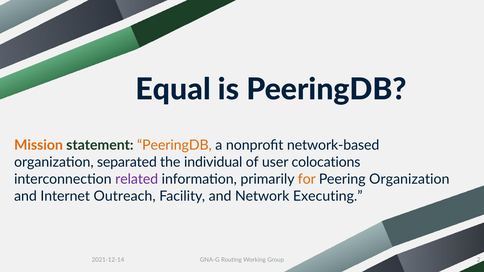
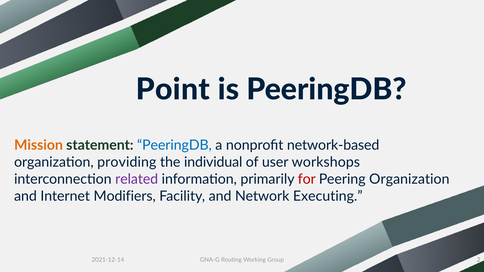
Equal: Equal -> Point
PeeringDB at (174, 145) colour: orange -> blue
separated: separated -> providing
colocations: colocations -> workshops
for colour: orange -> red
Outreach: Outreach -> Modifiers
